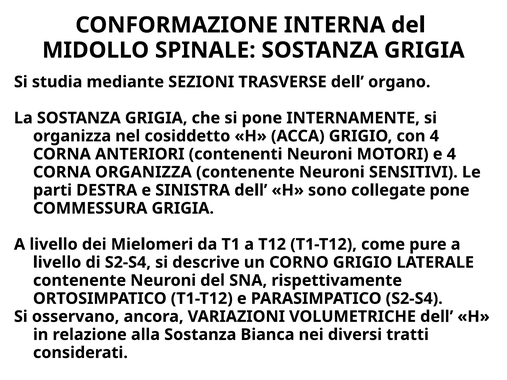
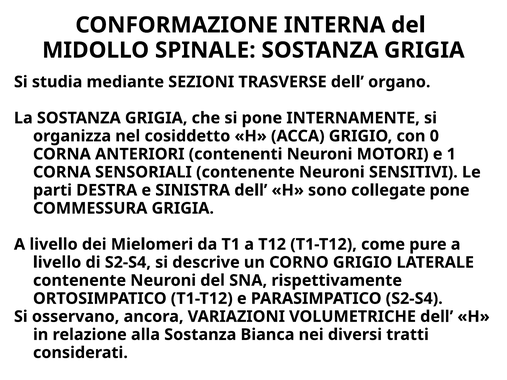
con 4: 4 -> 0
e 4: 4 -> 1
CORNA ORGANIZZA: ORGANIZZA -> SENSORIALI
